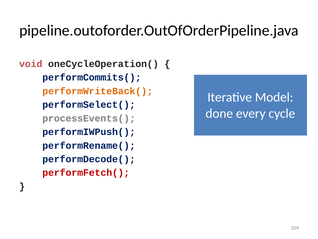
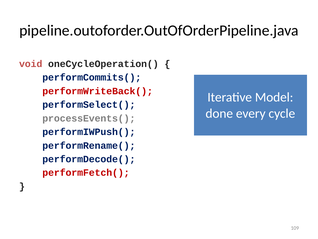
performWriteBack( colour: orange -> red
